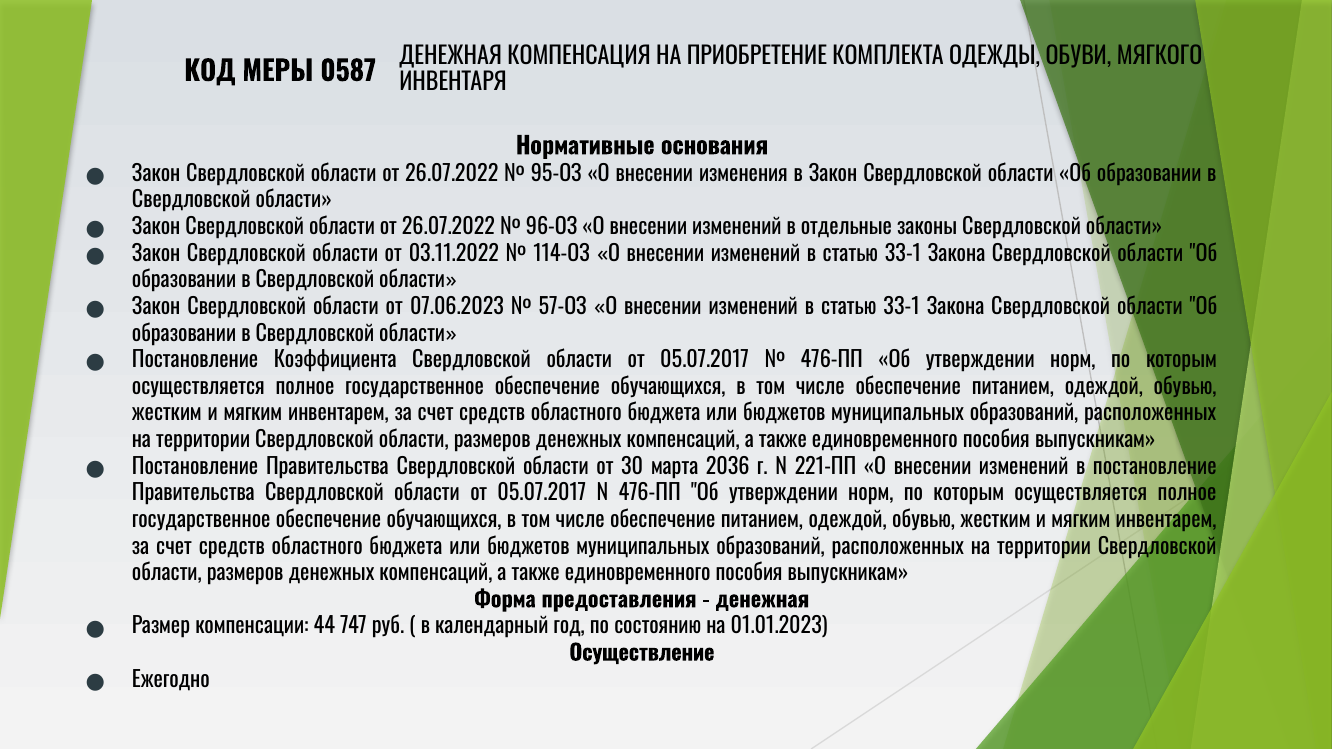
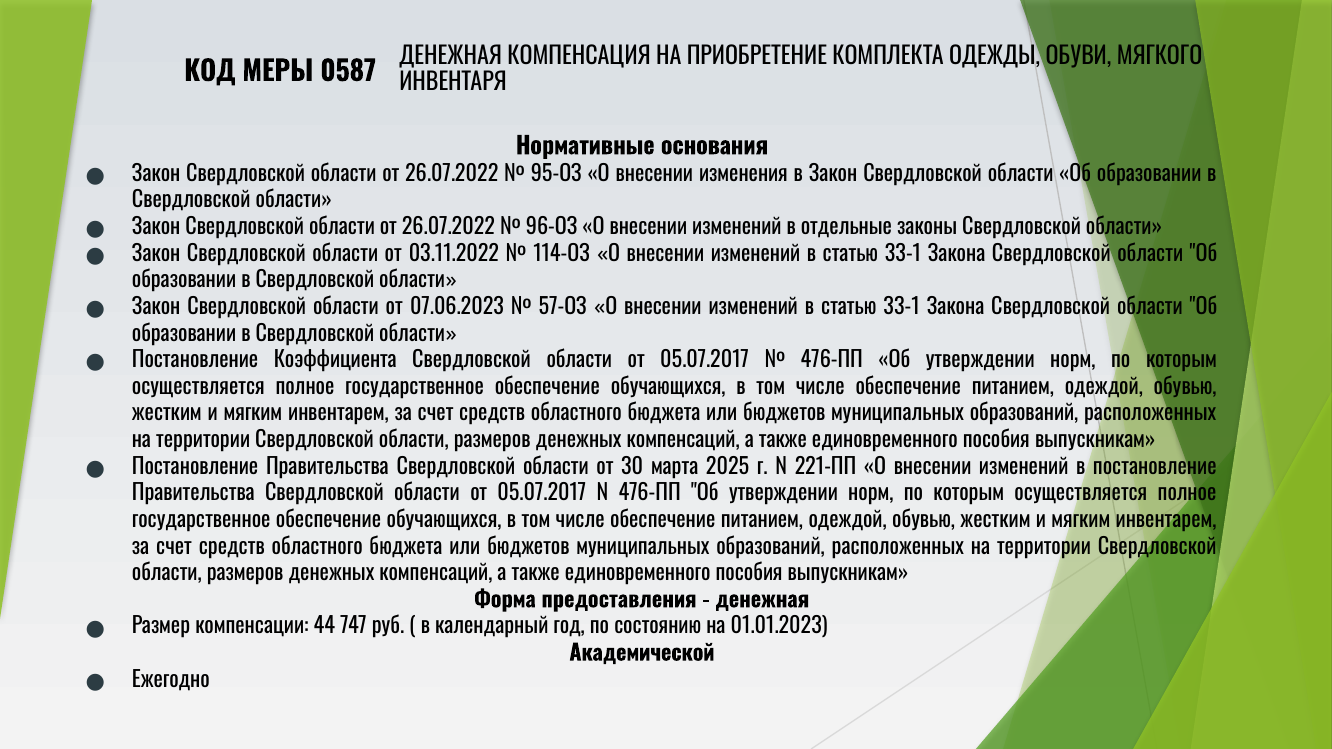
2036: 2036 -> 2025
Осуществление: Осуществление -> Академической
